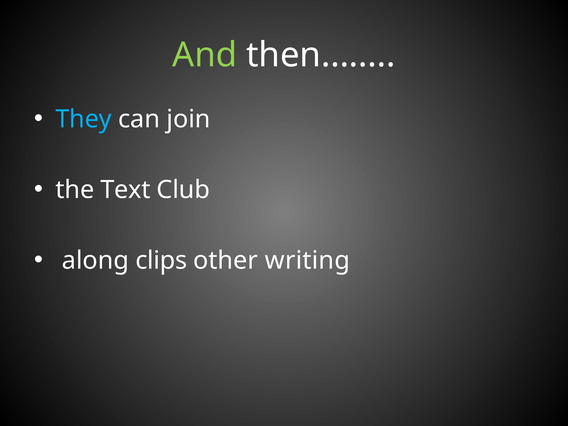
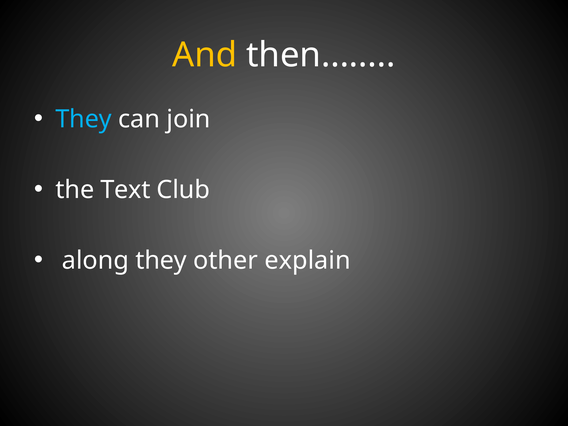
And colour: light green -> yellow
along clips: clips -> they
writing: writing -> explain
